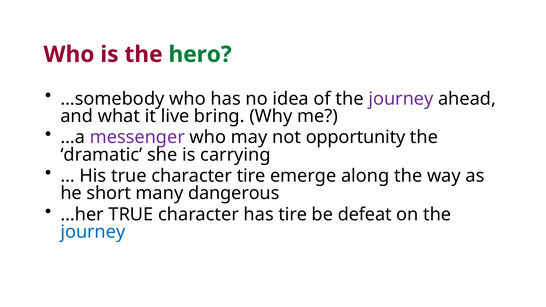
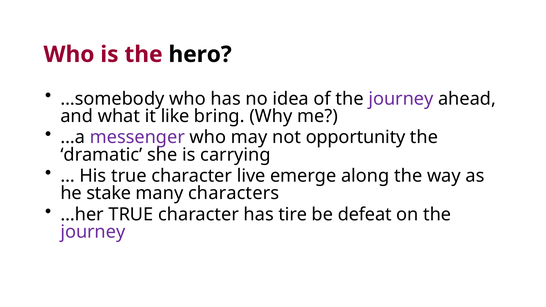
hero colour: green -> black
live: live -> like
character tire: tire -> live
short: short -> stake
dangerous: dangerous -> characters
journey at (93, 232) colour: blue -> purple
